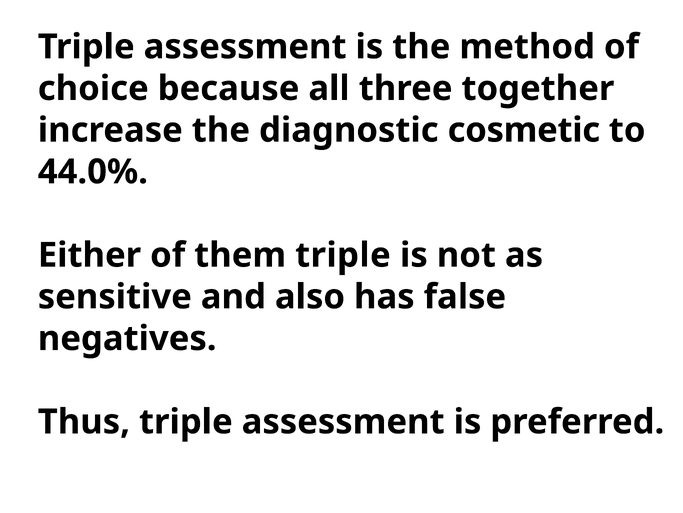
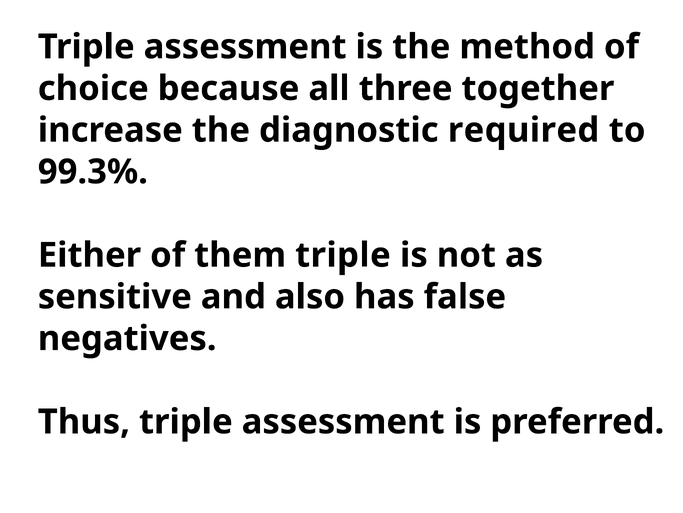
cosmetic: cosmetic -> required
44.0%: 44.0% -> 99.3%
